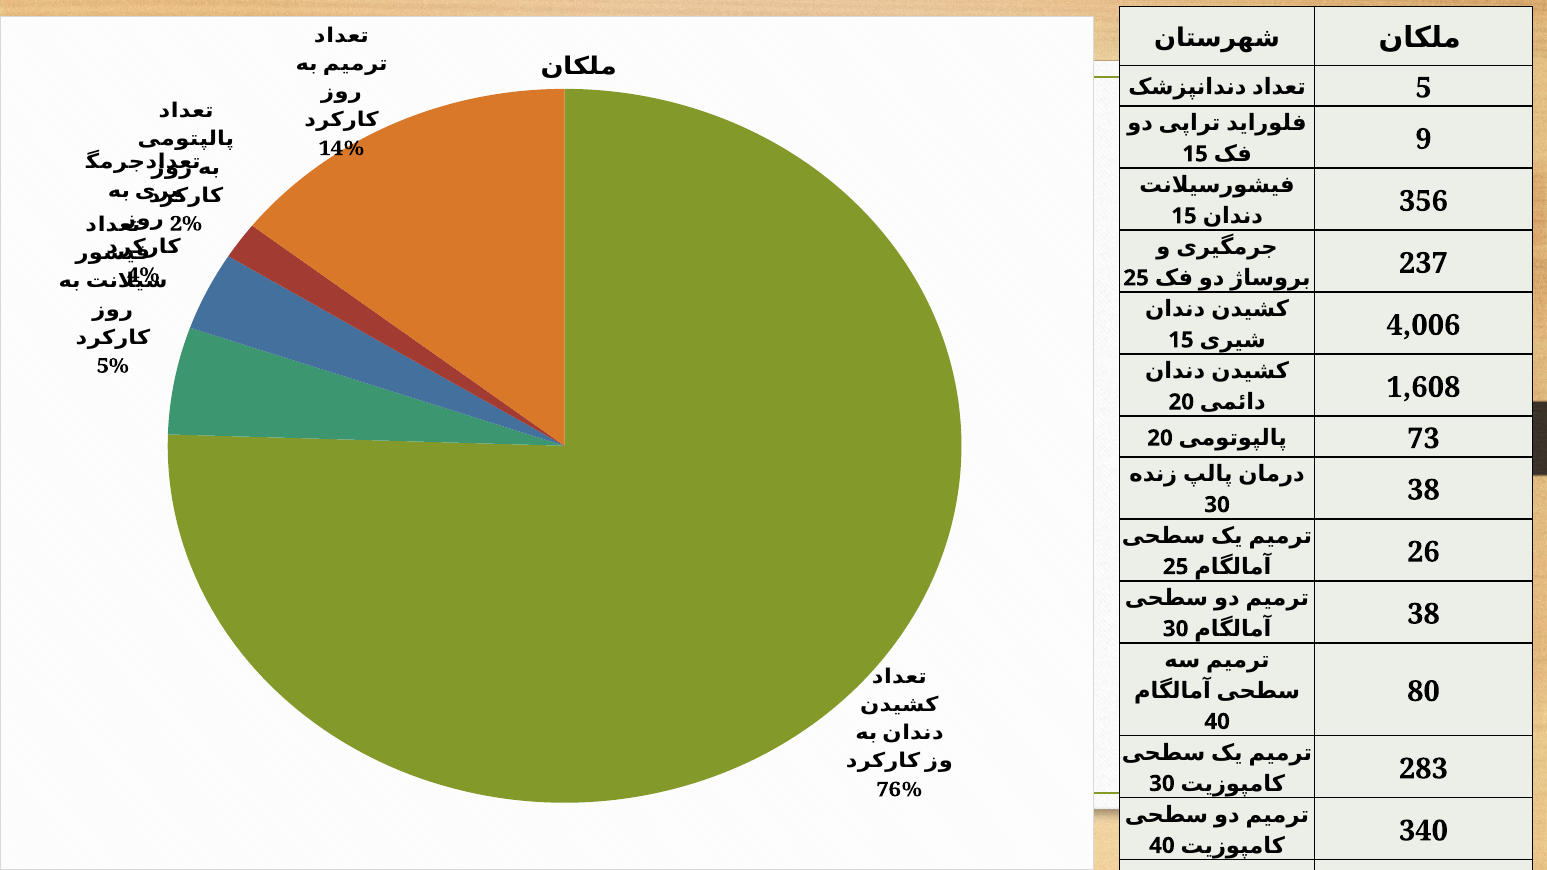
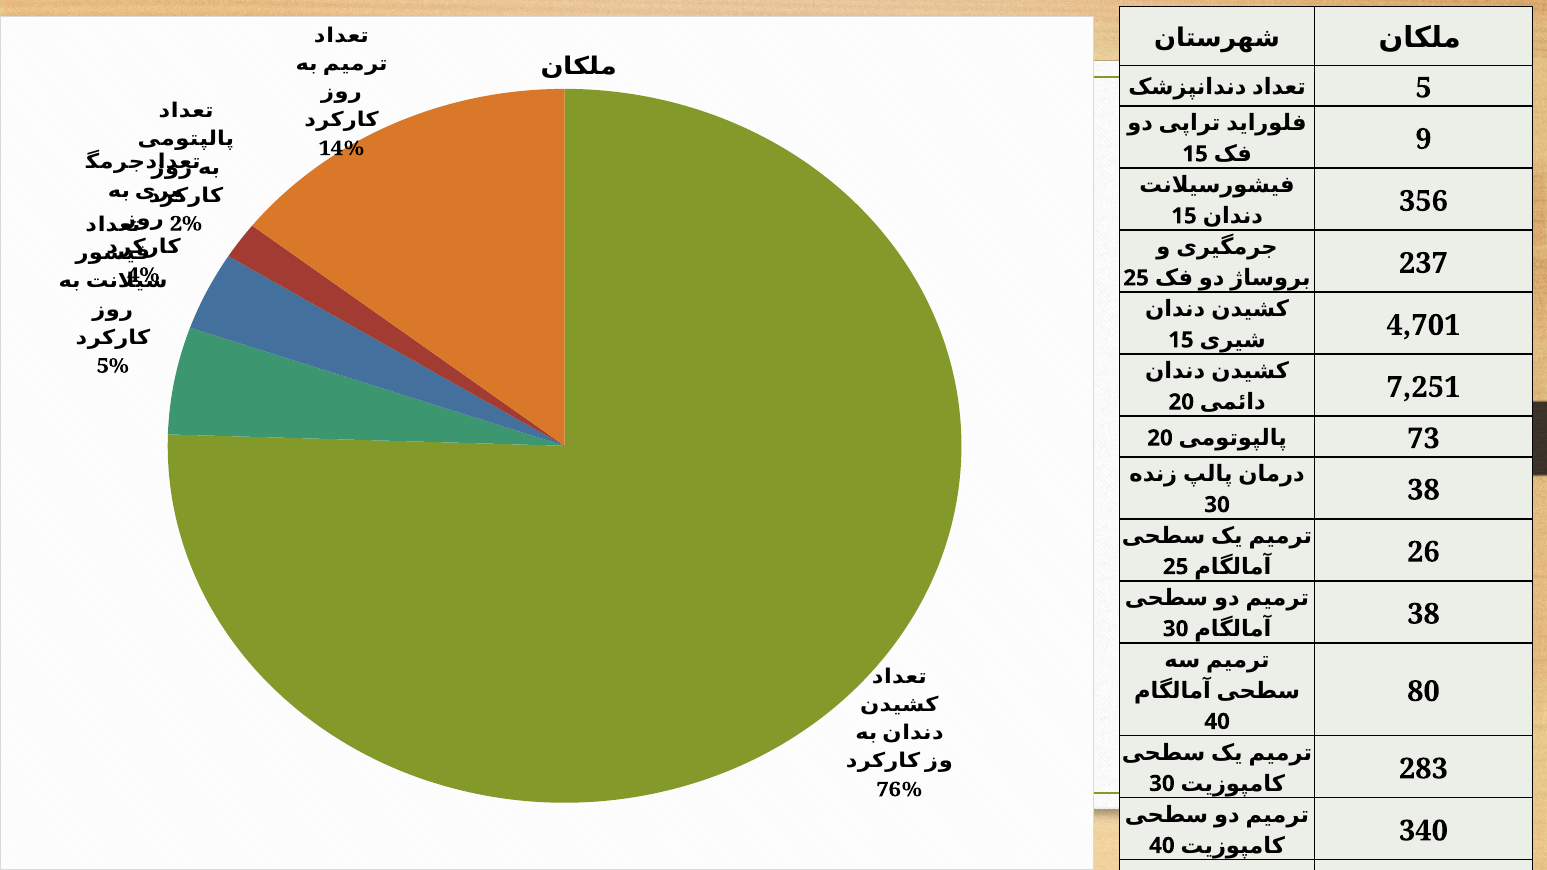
4,006: 4,006 -> 4,701
1,608: 1,608 -> 7,251
